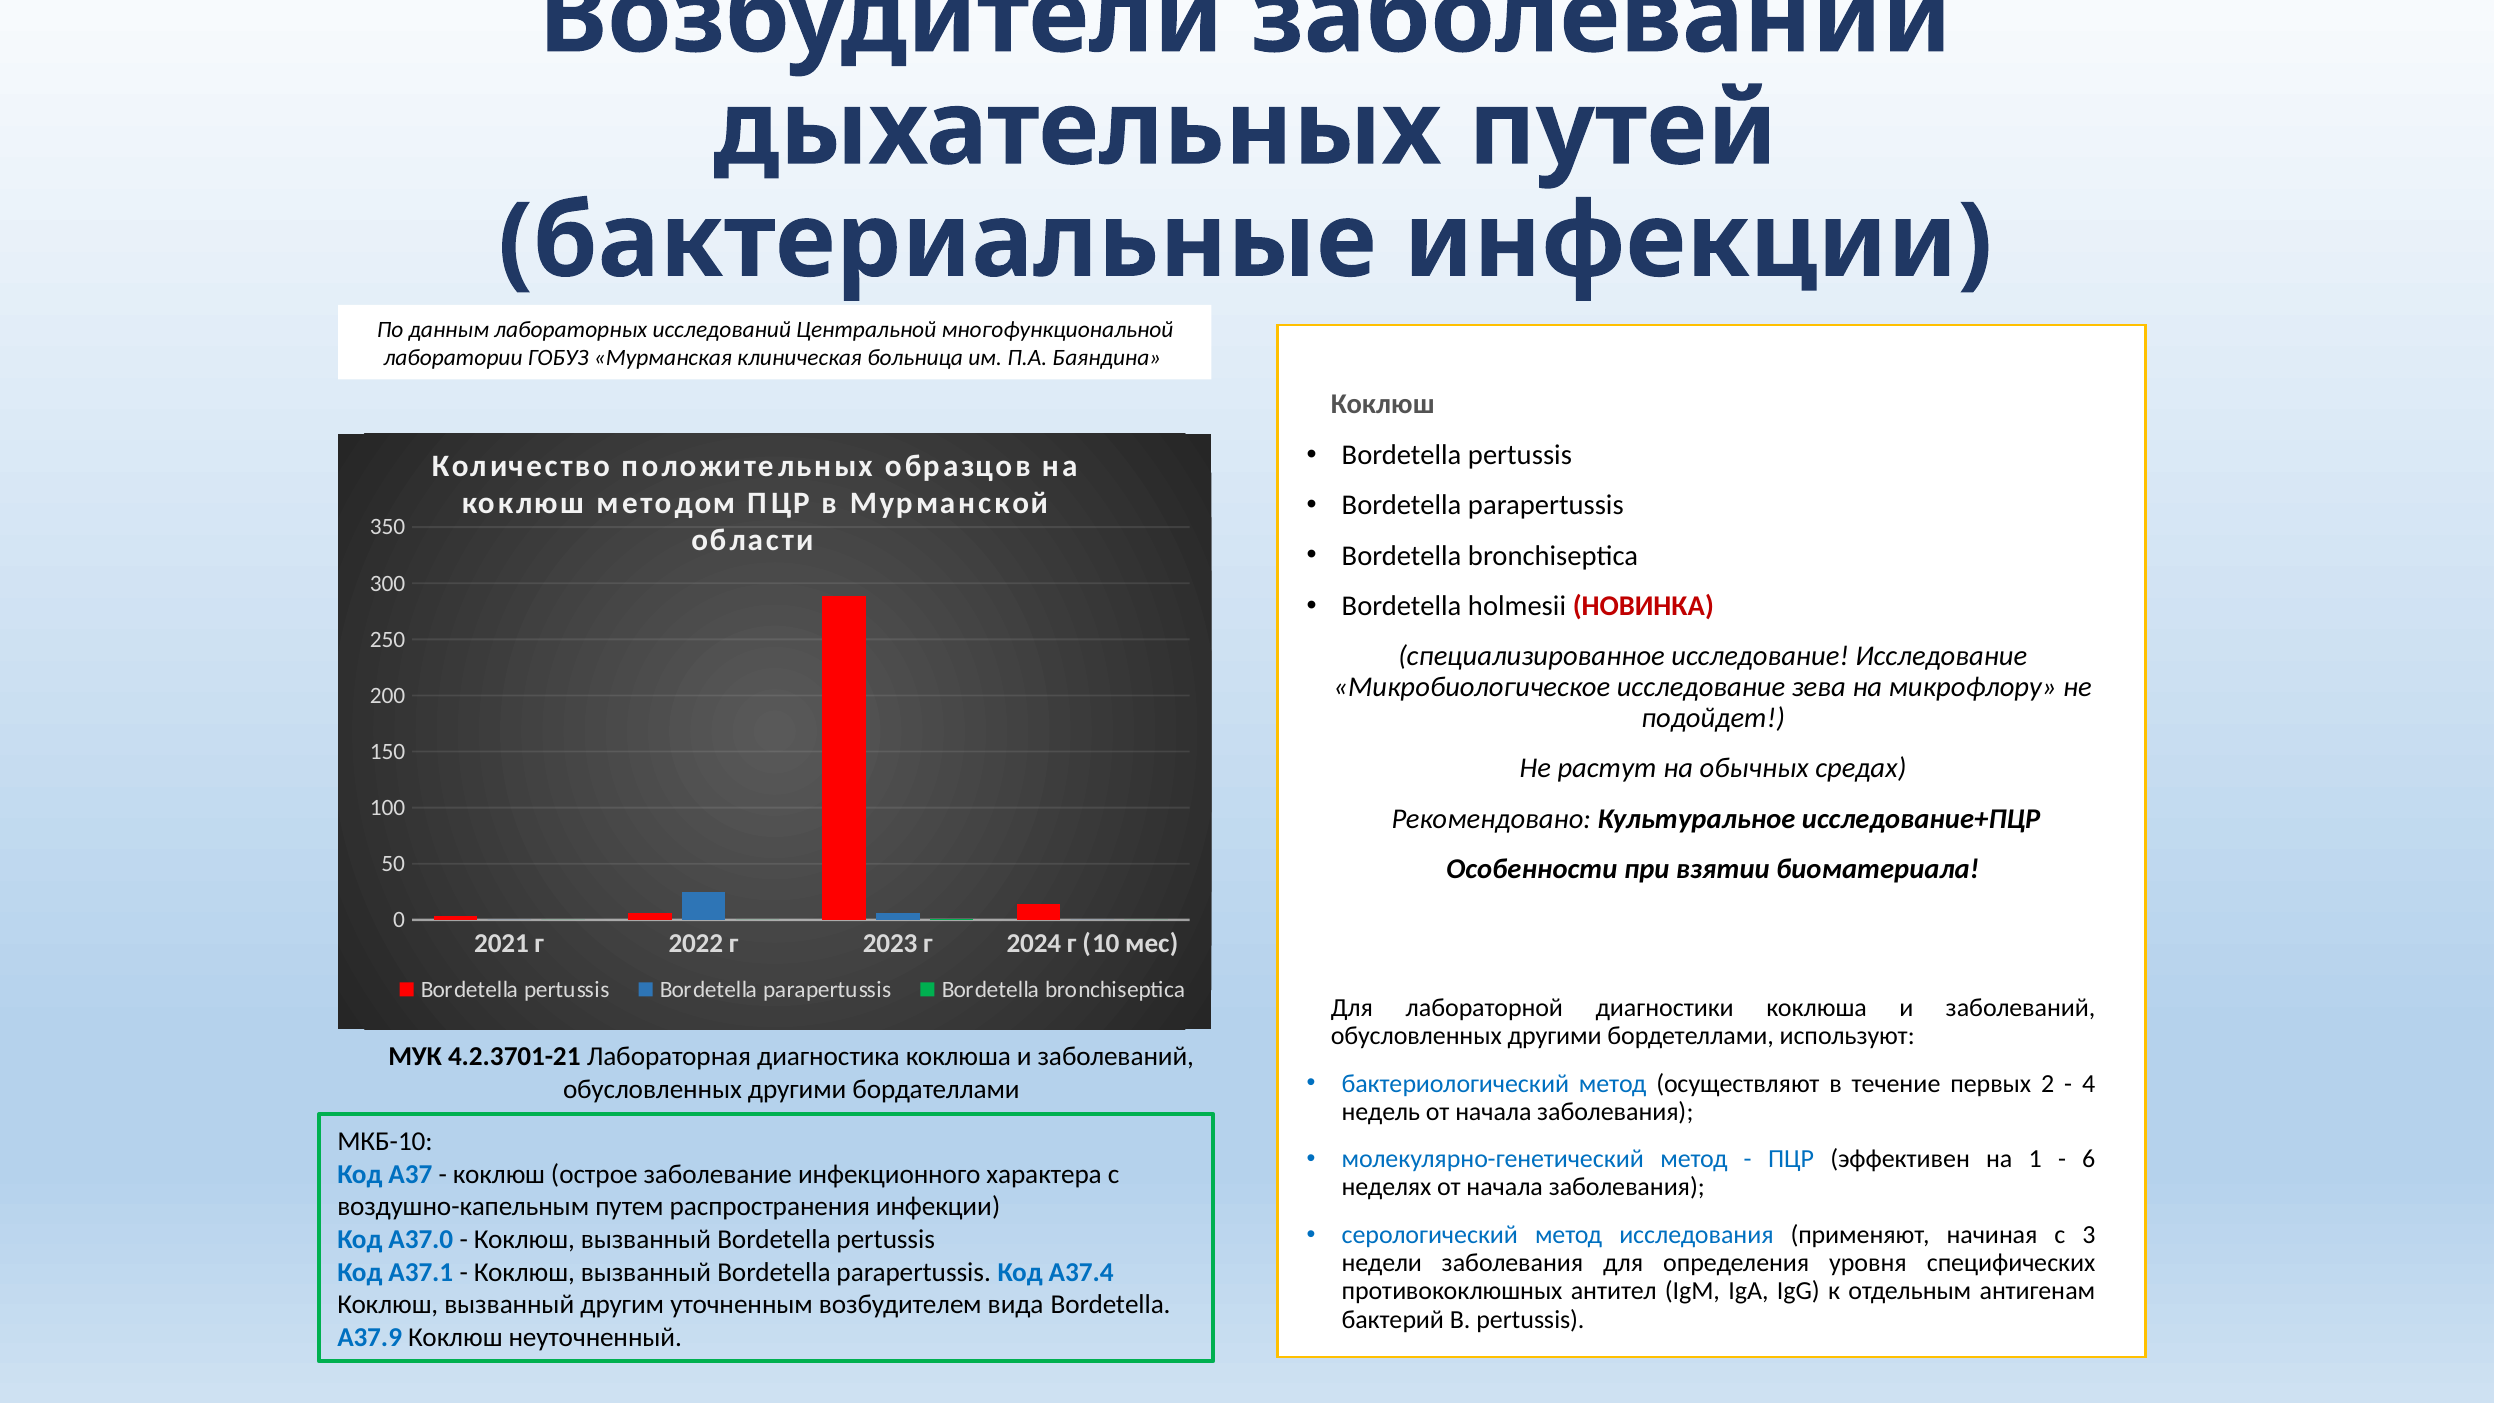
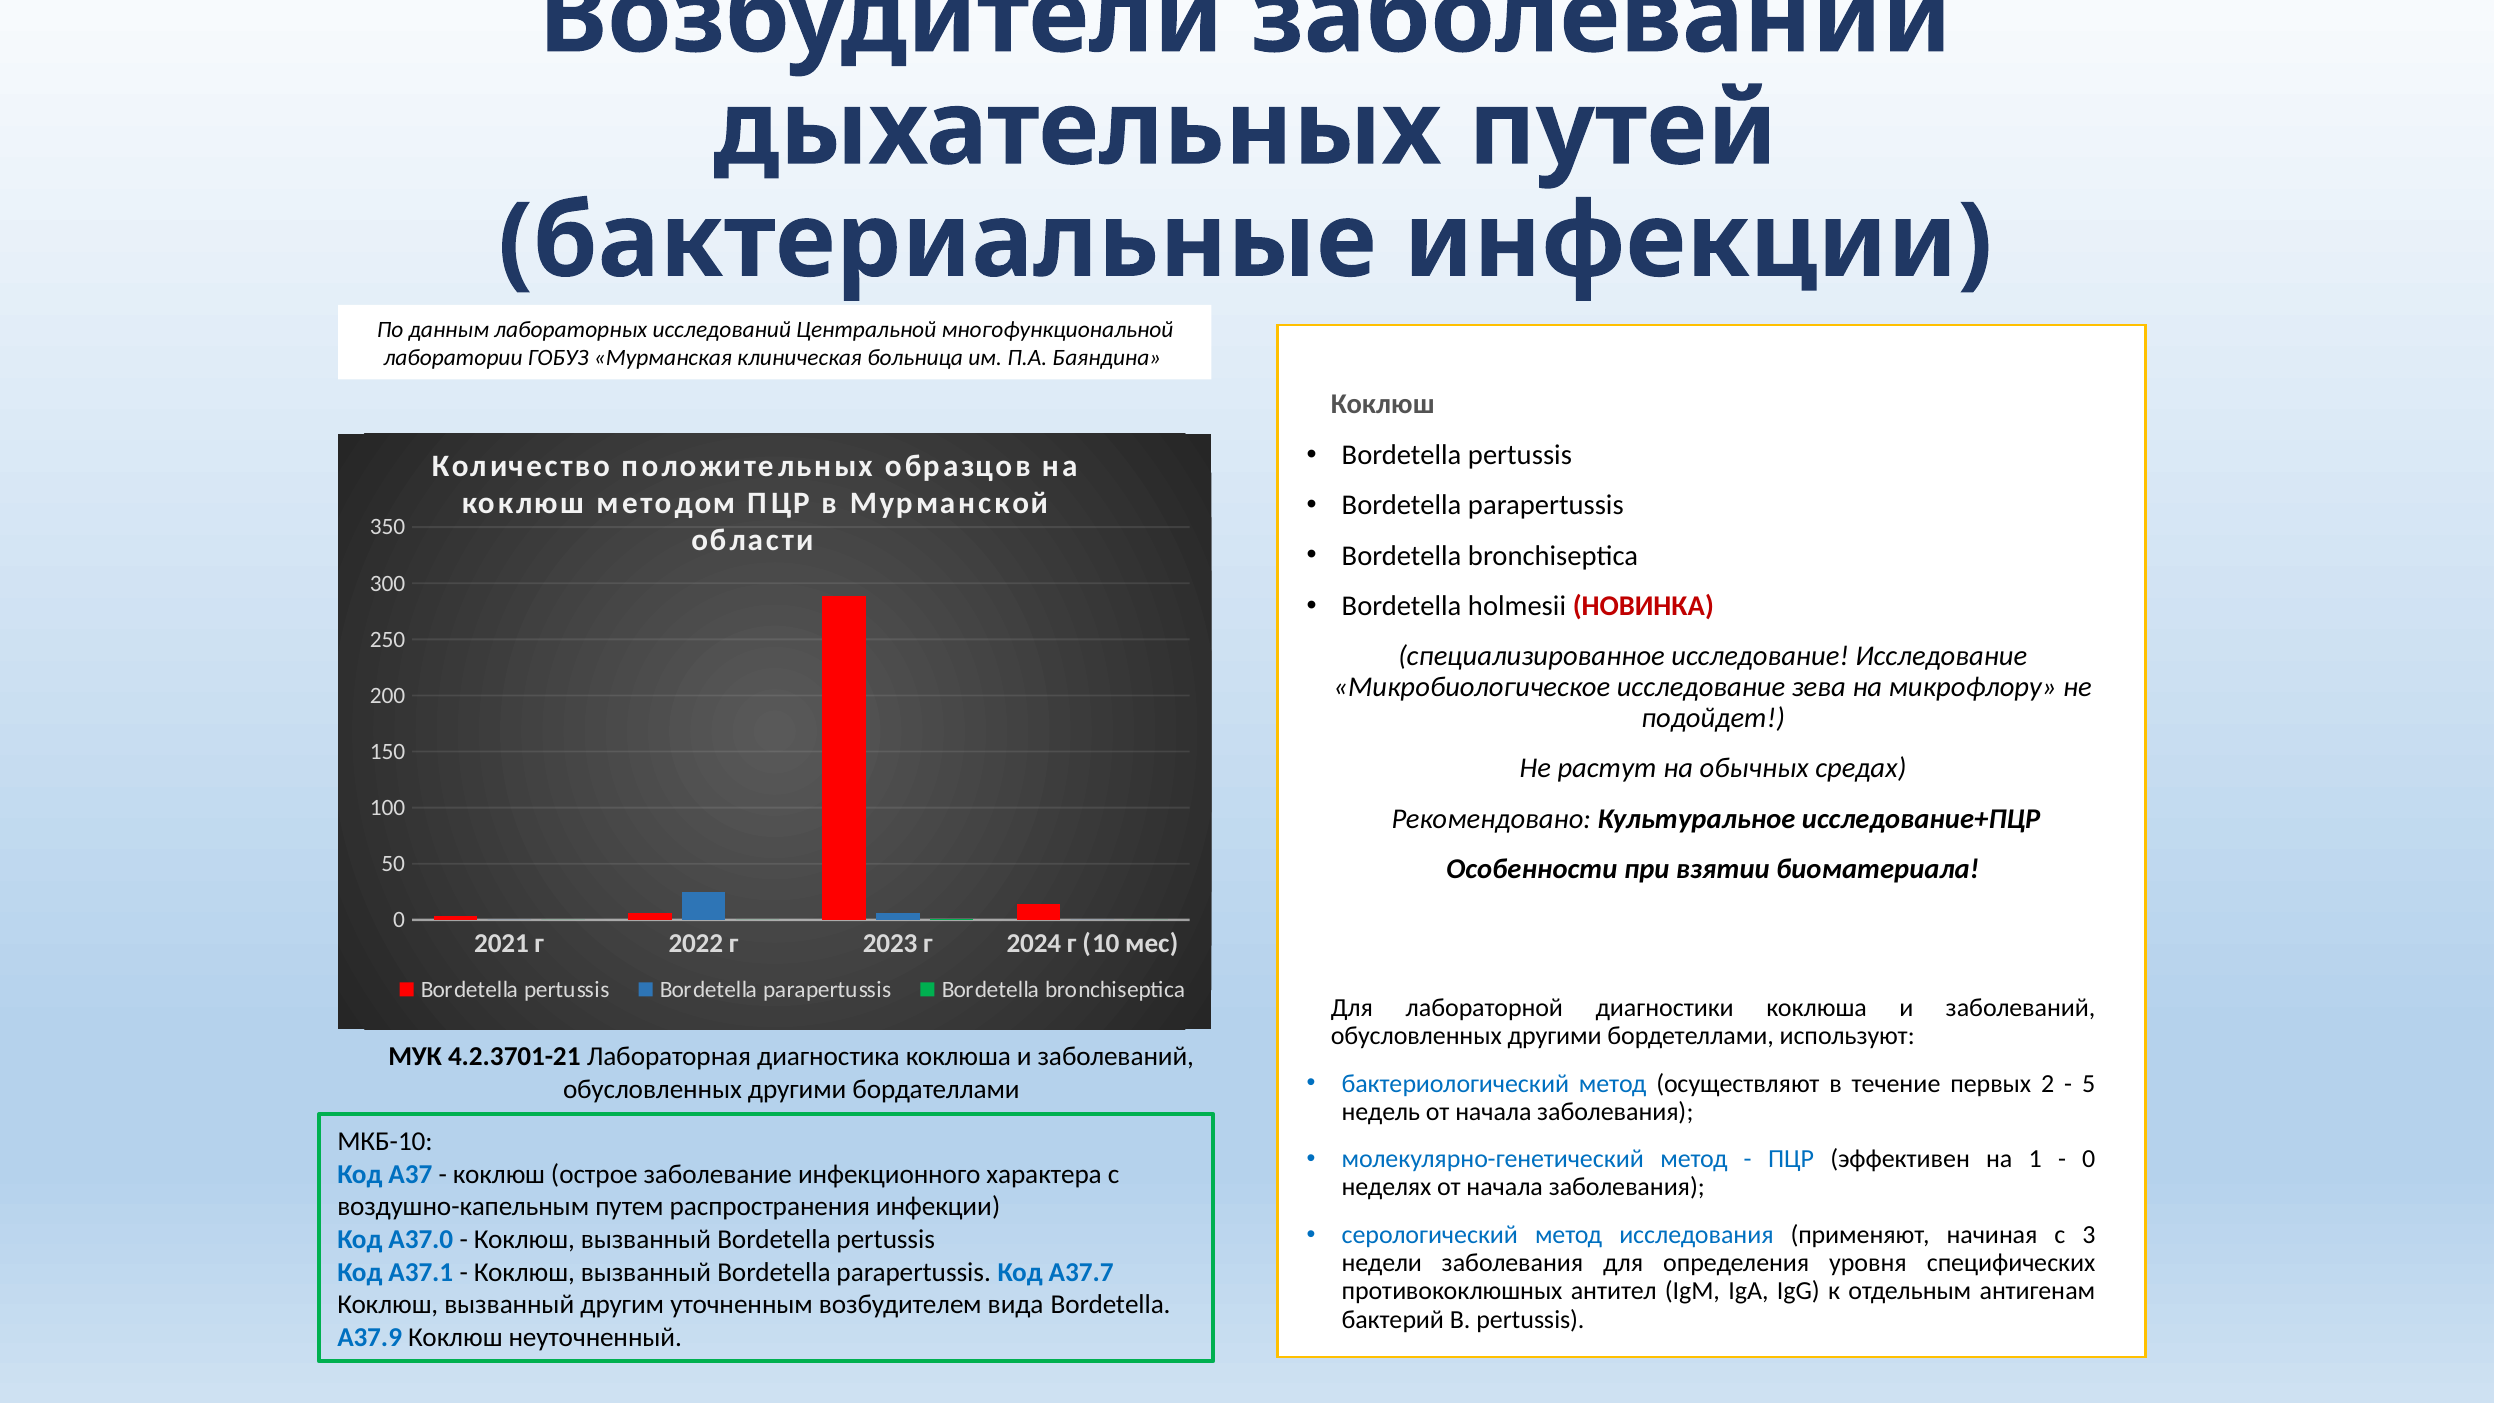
4: 4 -> 5
6 at (2089, 1159): 6 -> 0
A37.4: A37.4 -> A37.7
